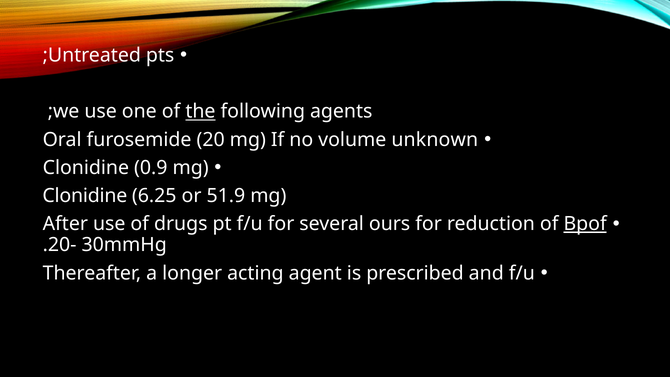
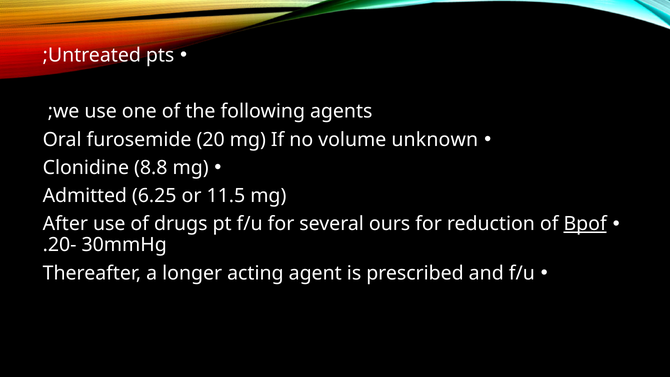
the underline: present -> none
0.9: 0.9 -> 8.8
Clonidine at (85, 196): Clonidine -> Admitted
51.9: 51.9 -> 11.5
